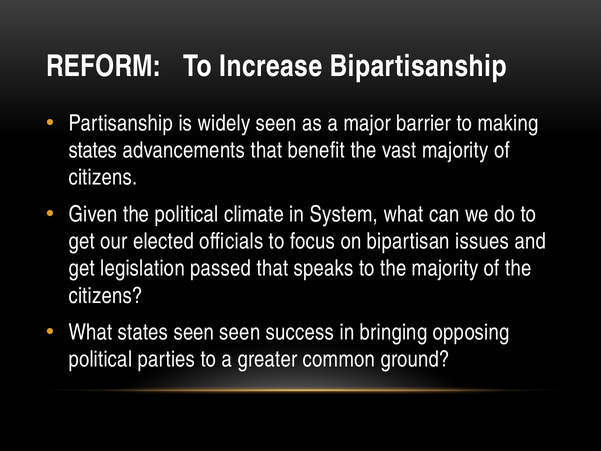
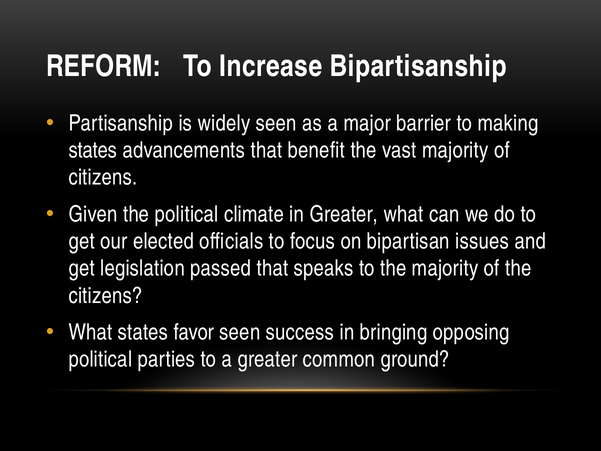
in System: System -> Greater
states seen: seen -> favor
